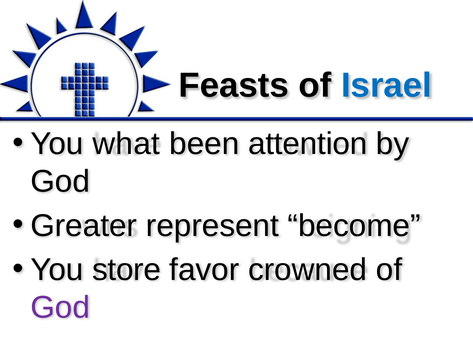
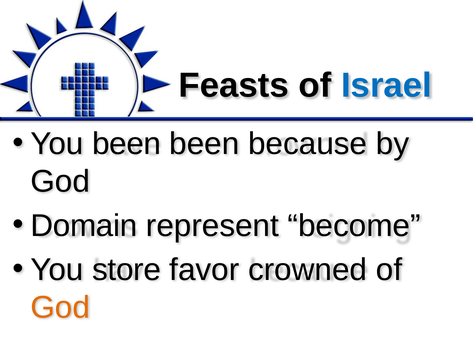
You what: what -> been
attention: attention -> because
Greater: Greater -> Domain
God at (60, 308) colour: purple -> orange
